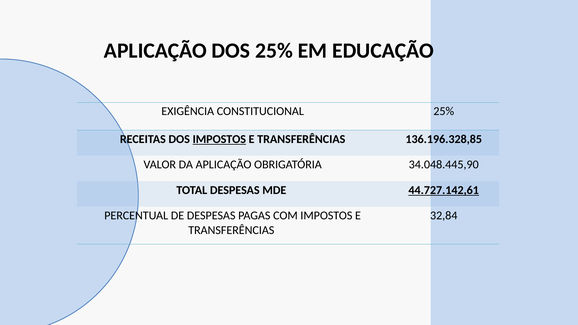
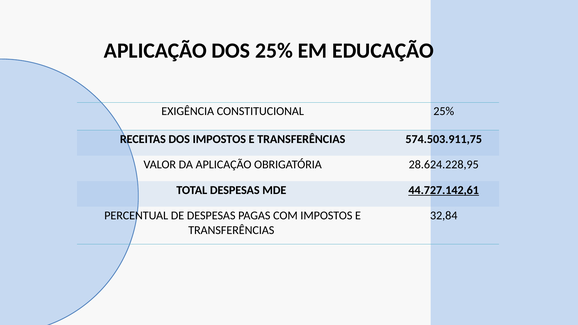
IMPOSTOS at (219, 139) underline: present -> none
136.196.328,85: 136.196.328,85 -> 574.503.911,75
34.048.445,90: 34.048.445,90 -> 28.624.228,95
